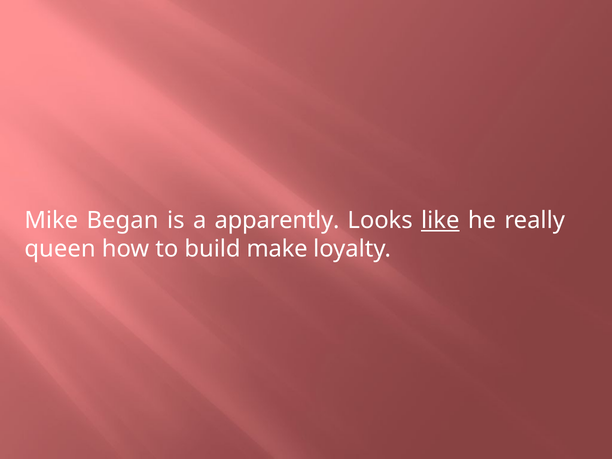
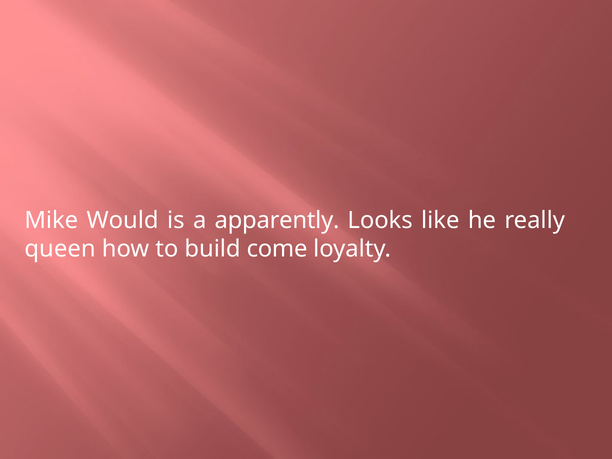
Began: Began -> Would
like underline: present -> none
make: make -> come
